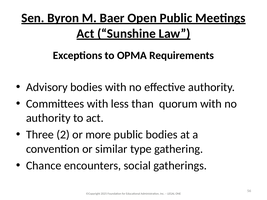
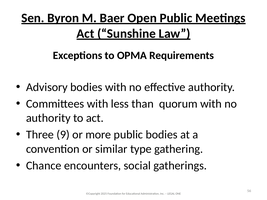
2: 2 -> 9
